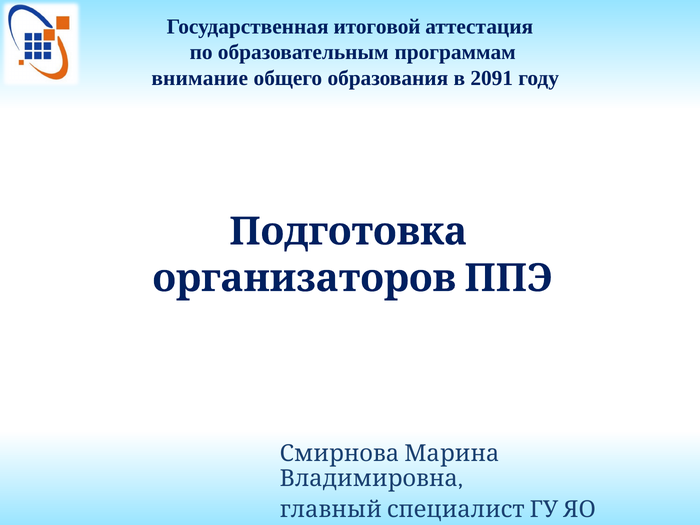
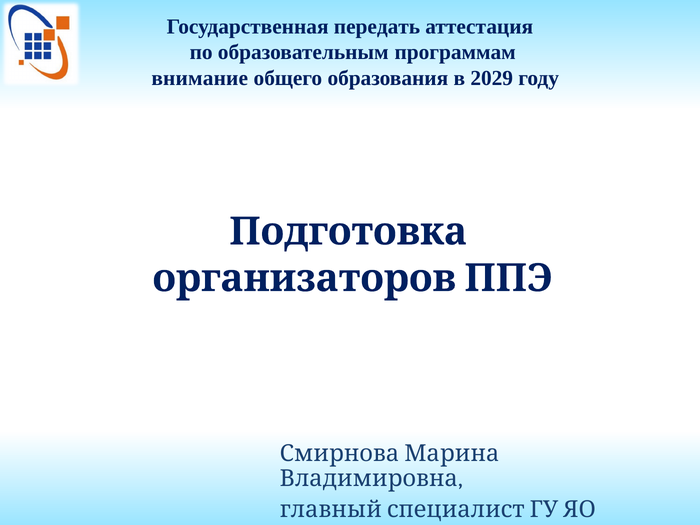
итоговой: итоговой -> передать
2091: 2091 -> 2029
